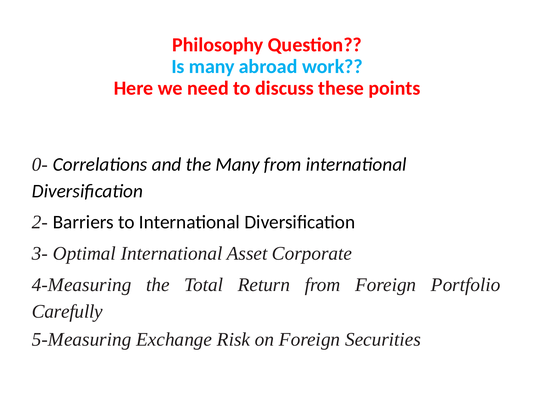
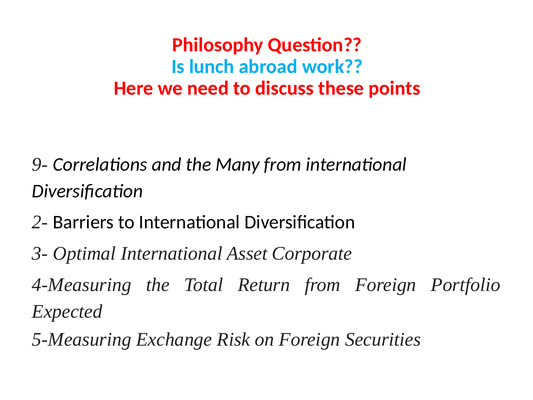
Is many: many -> lunch
0-: 0- -> 9-
Carefully: Carefully -> Expected
